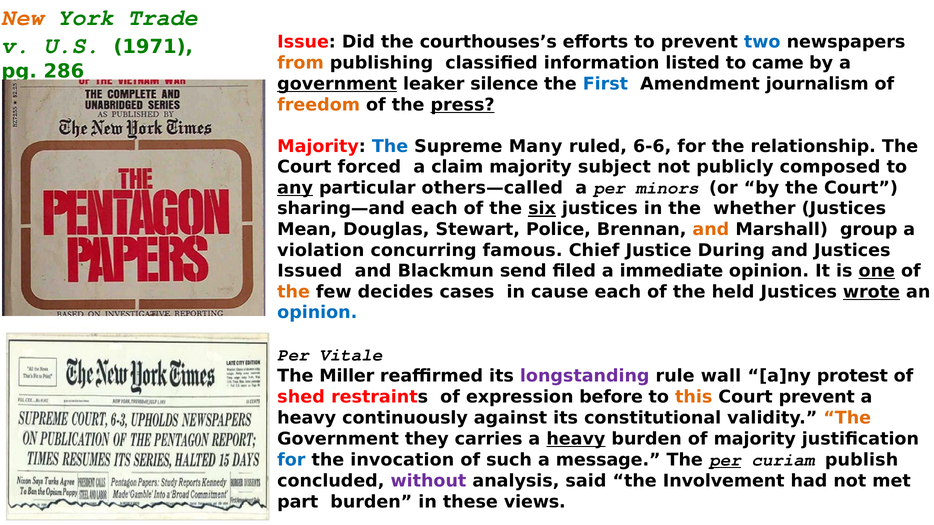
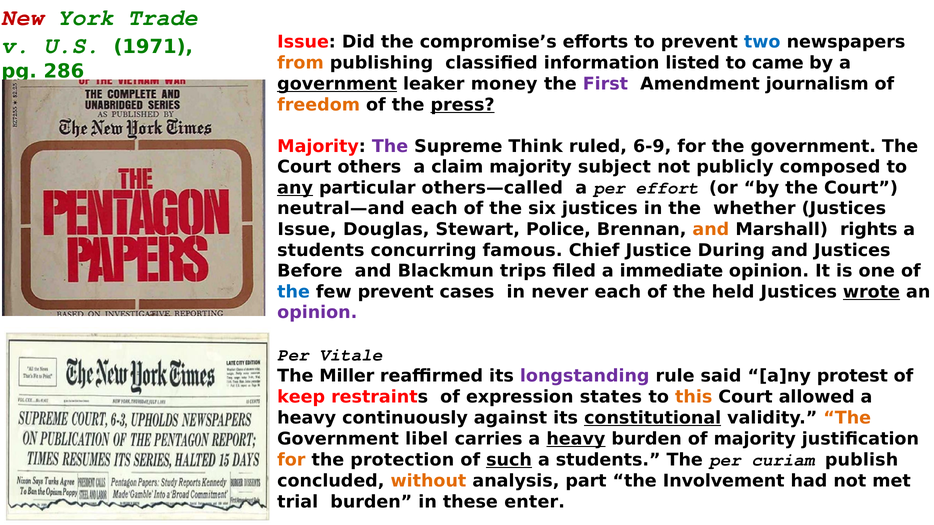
New colour: orange -> red
courthouses’s: courthouses’s -> compromise’s
silence: silence -> money
First colour: blue -> purple
The at (390, 146) colour: blue -> purple
Many: Many -> Think
6-6: 6-6 -> 6-9
for the relationship: relationship -> government
forced: forced -> others
minors: minors -> effort
sharing—and: sharing—and -> neutral—and
six underline: present -> none
Mean at (307, 230): Mean -> Issue
group: group -> rights
violation at (321, 250): violation -> students
Issued: Issued -> Before
send: send -> trips
one underline: present -> none
the at (294, 292) colour: orange -> blue
few decides: decides -> prevent
cause: cause -> never
opinion at (317, 313) colour: blue -> purple
wall: wall -> said
shed: shed -> keep
before: before -> states
Court prevent: prevent -> allowed
constitutional underline: none -> present
they: they -> libel
for at (291, 460) colour: blue -> orange
invocation: invocation -> protection
such underline: none -> present
message at (608, 460): message -> students
per at (725, 460) underline: present -> none
without colour: purple -> orange
said: said -> part
part: part -> trial
views: views -> enter
